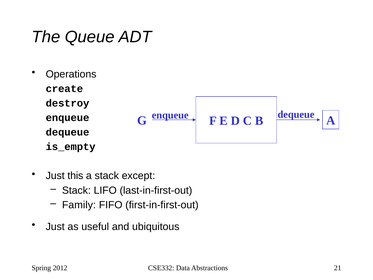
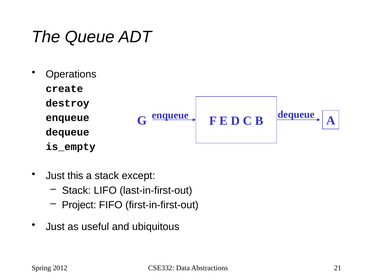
Family: Family -> Project
